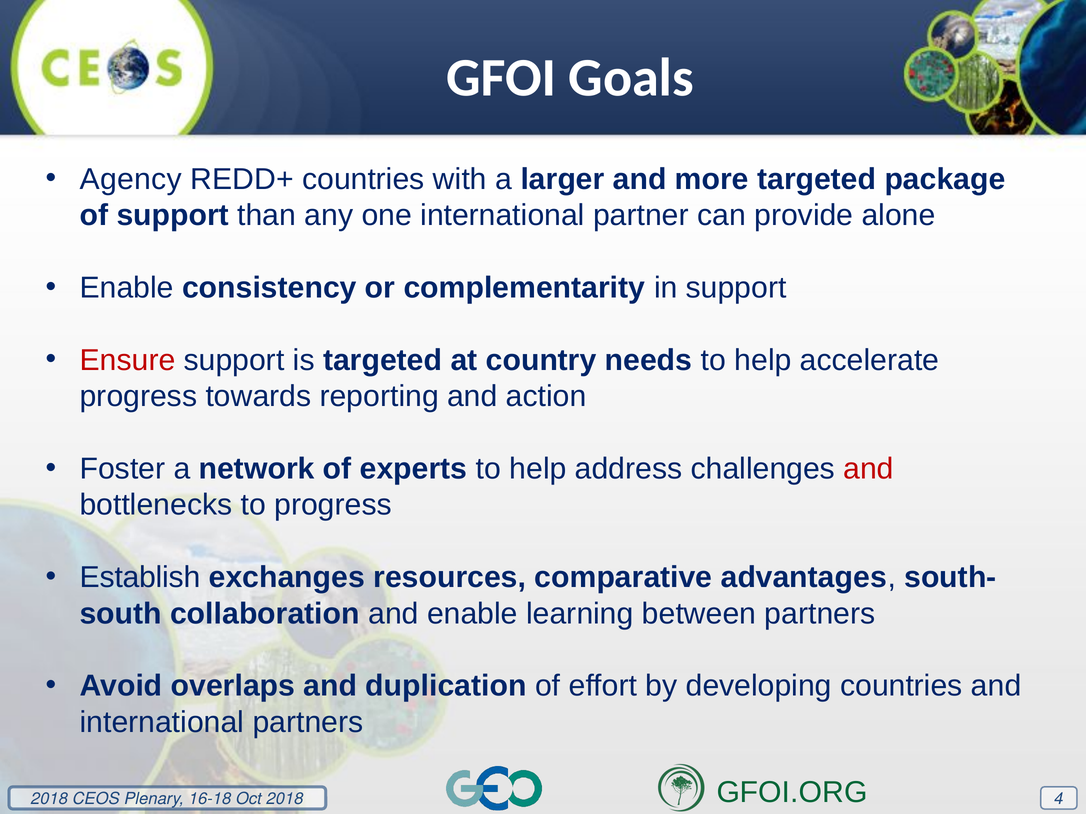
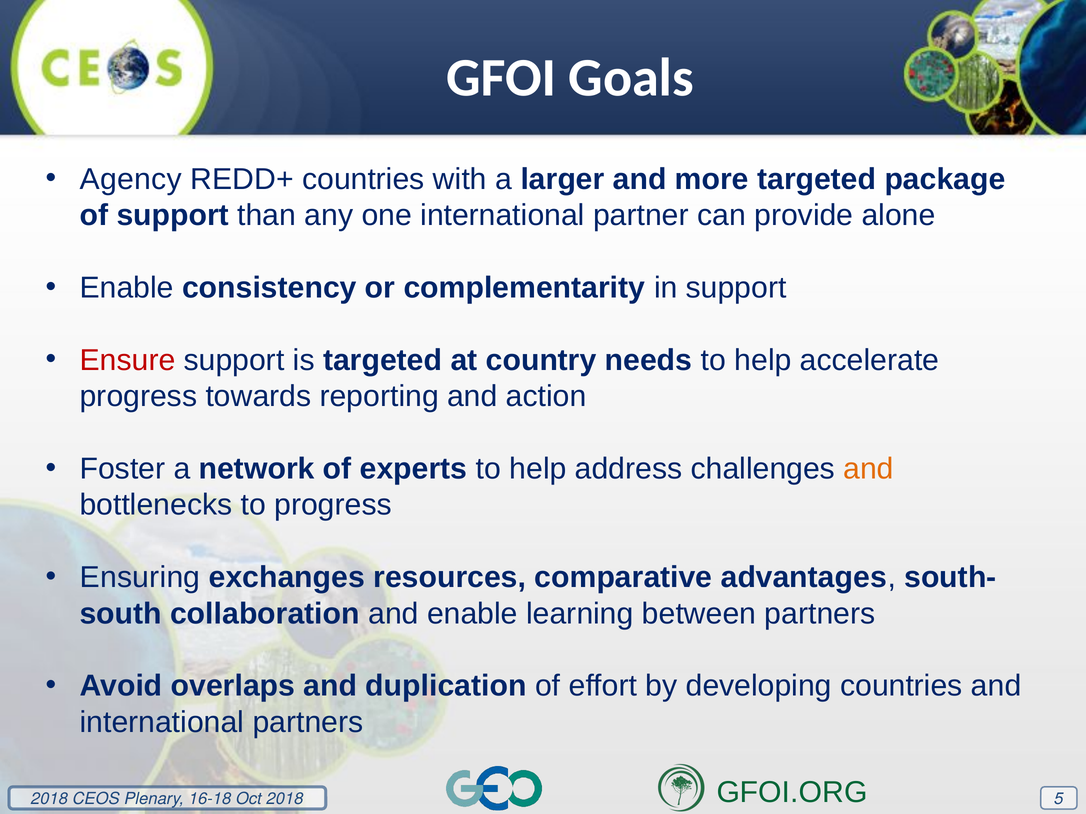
and at (869, 469) colour: red -> orange
Establish: Establish -> Ensuring
4: 4 -> 5
